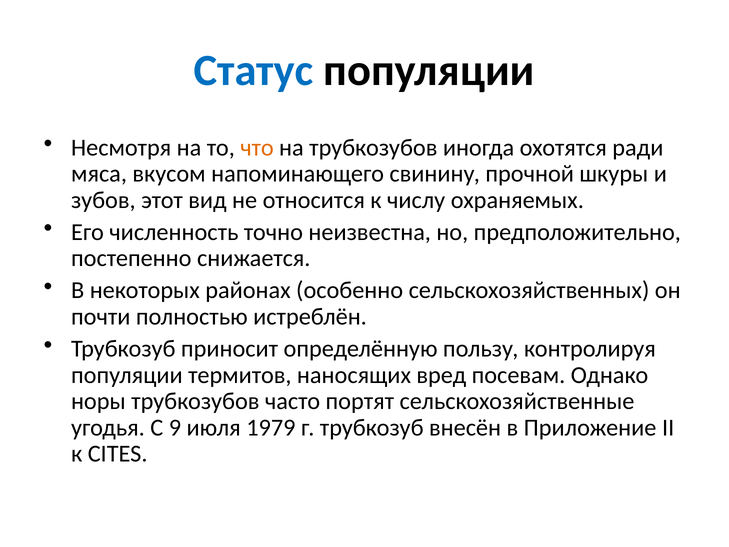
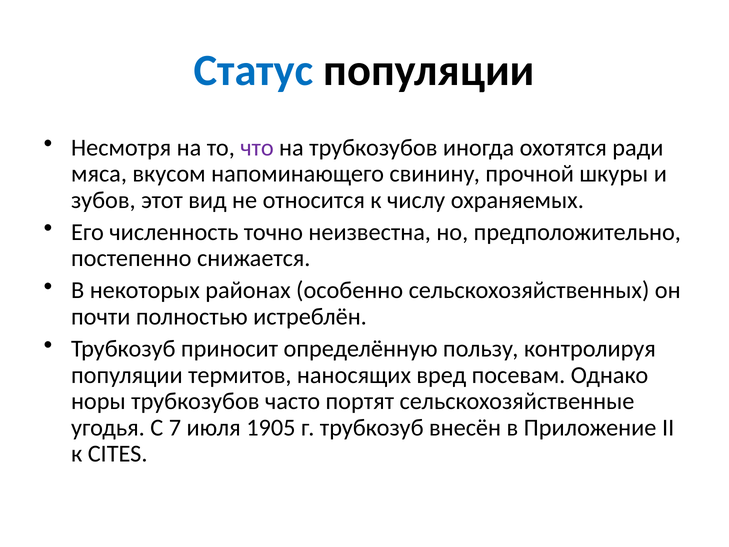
что colour: orange -> purple
9: 9 -> 7
1979: 1979 -> 1905
